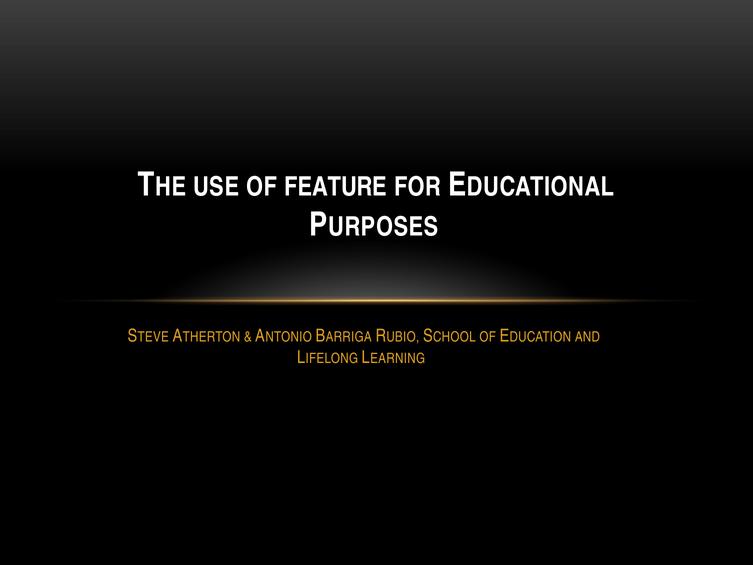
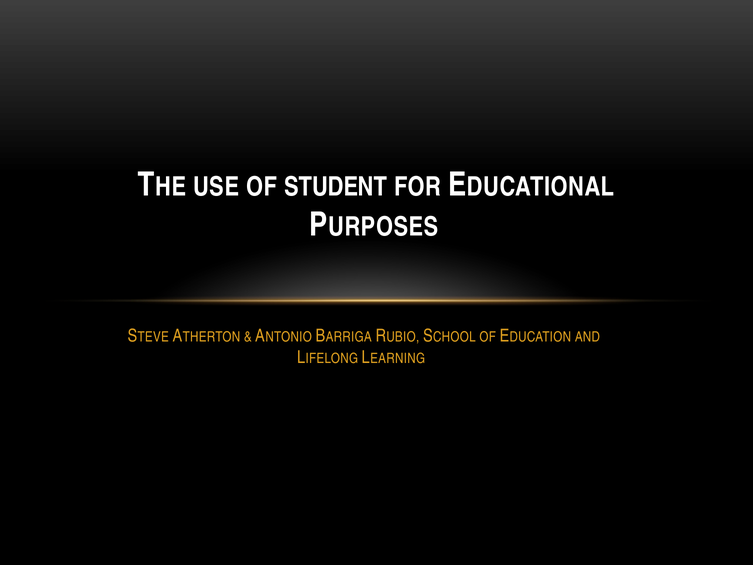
FEATURE: FEATURE -> STUDENT
